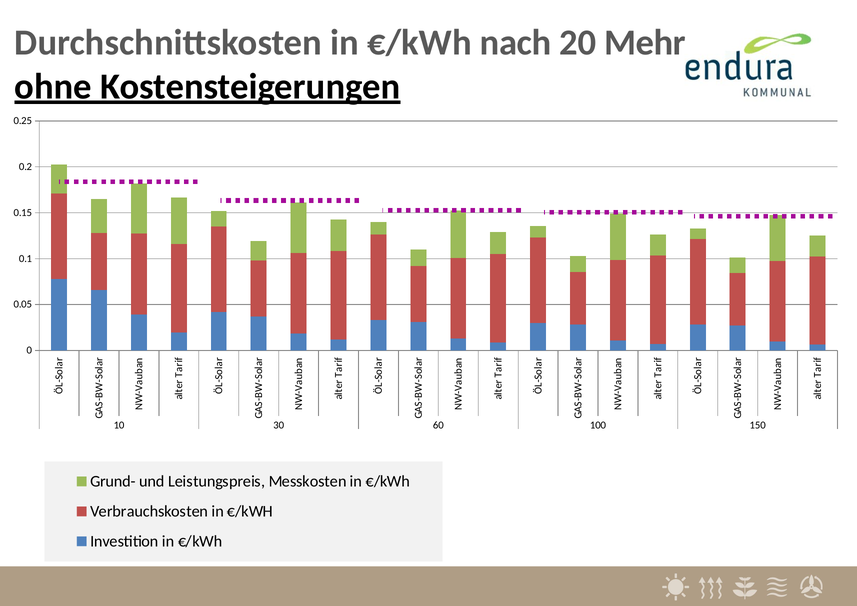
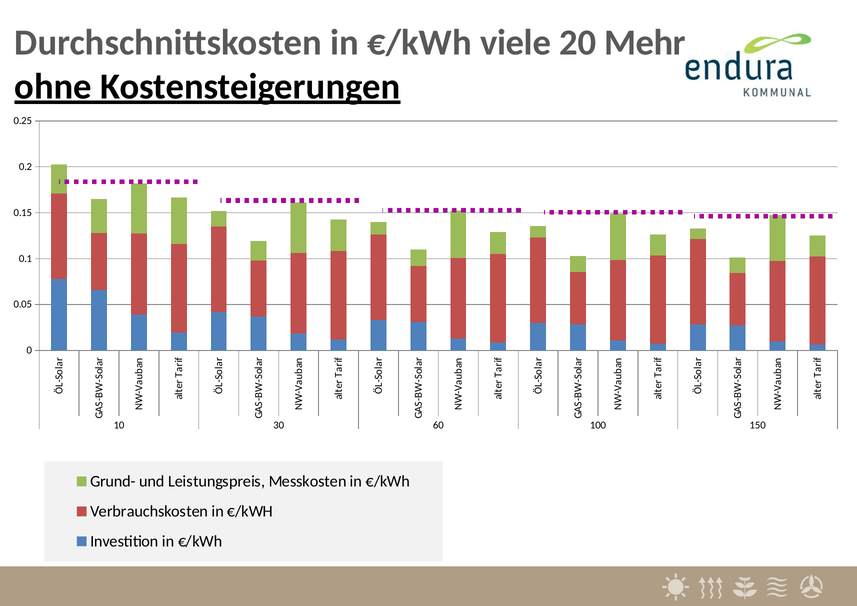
nach: nach -> viele
